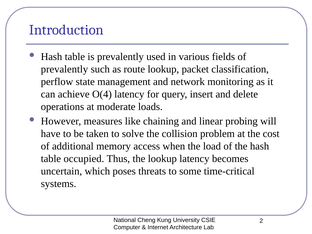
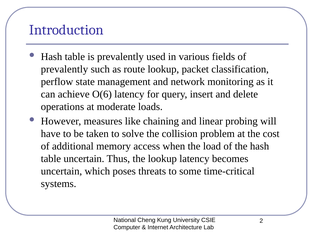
O(4: O(4 -> O(6
table occupied: occupied -> uncertain
